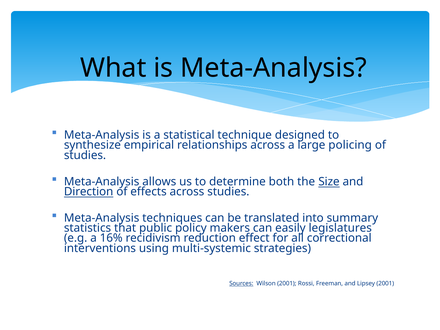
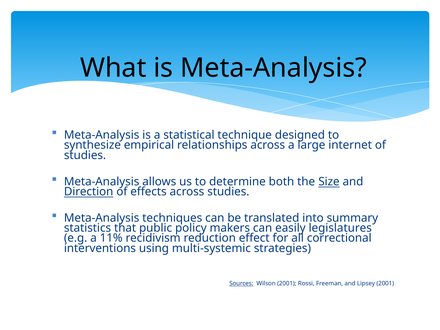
policing: policing -> internet
16%: 16% -> 11%
